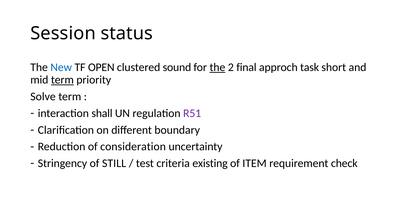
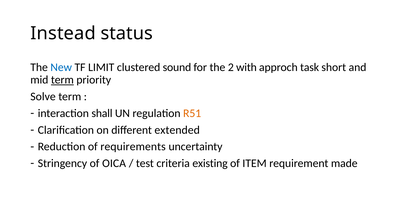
Session: Session -> Instead
OPEN: OPEN -> LIMIT
the at (217, 67) underline: present -> none
final: final -> with
R51 colour: purple -> orange
boundary: boundary -> extended
consideration: consideration -> requirements
STILL: STILL -> OICA
check: check -> made
